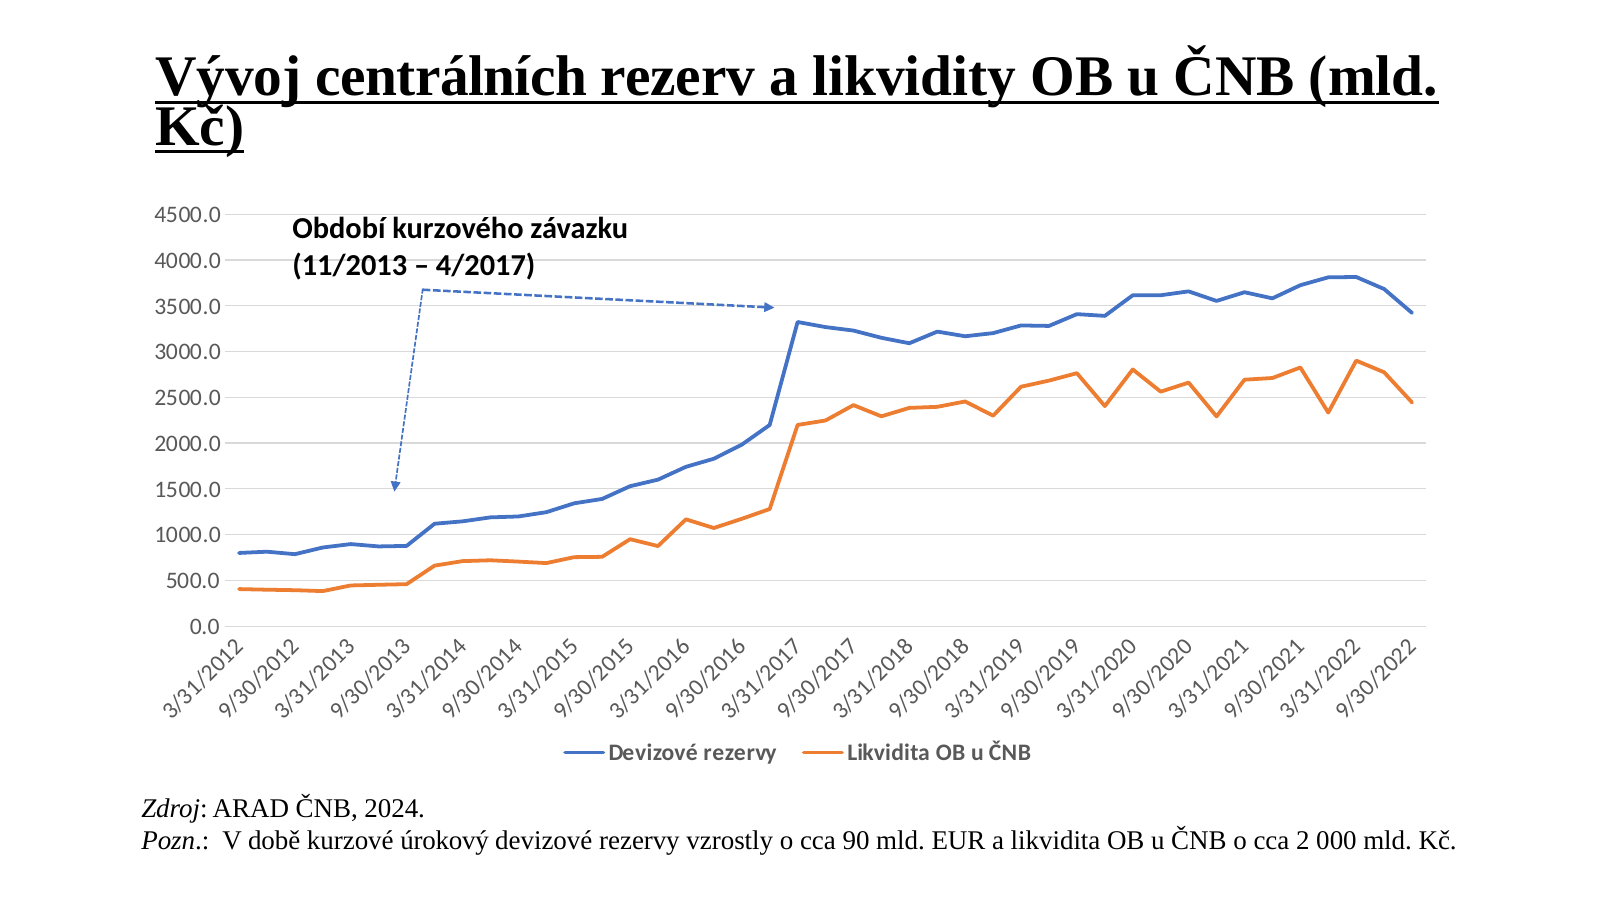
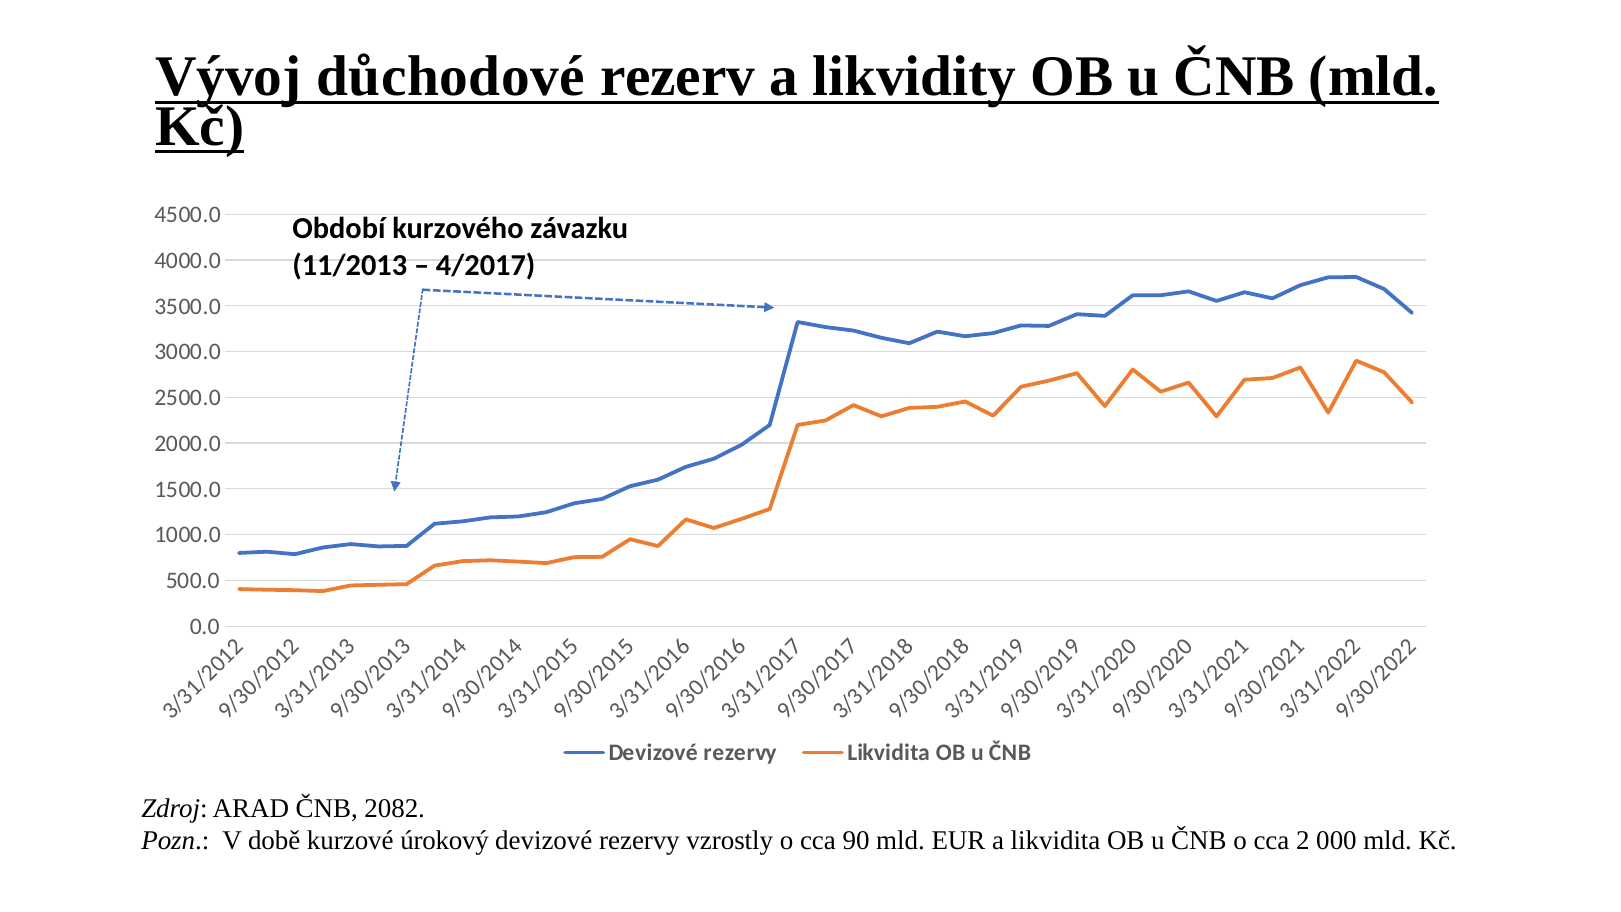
centrálních: centrálních -> důchodové
2024: 2024 -> 2082
